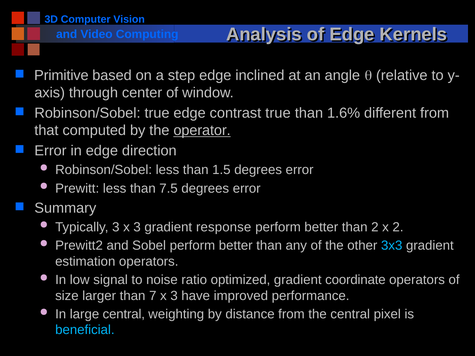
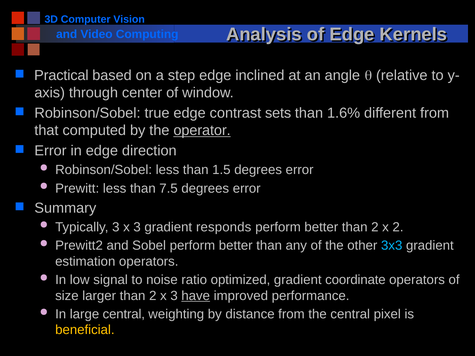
Primitive: Primitive -> Practical
contrast true: true -> sets
response: response -> responds
larger than 7: 7 -> 2
have underline: none -> present
beneficial colour: light blue -> yellow
